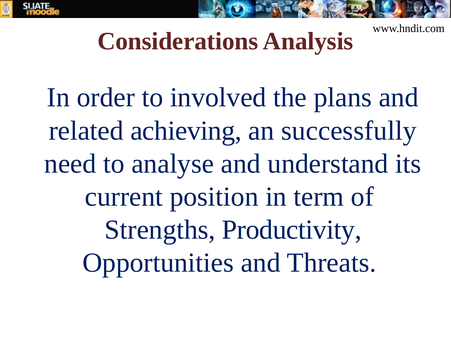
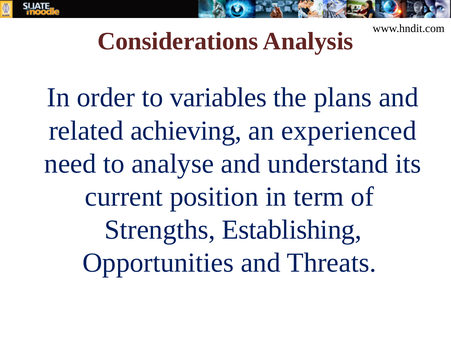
involved: involved -> variables
successfully: successfully -> experienced
Productivity: Productivity -> Establishing
